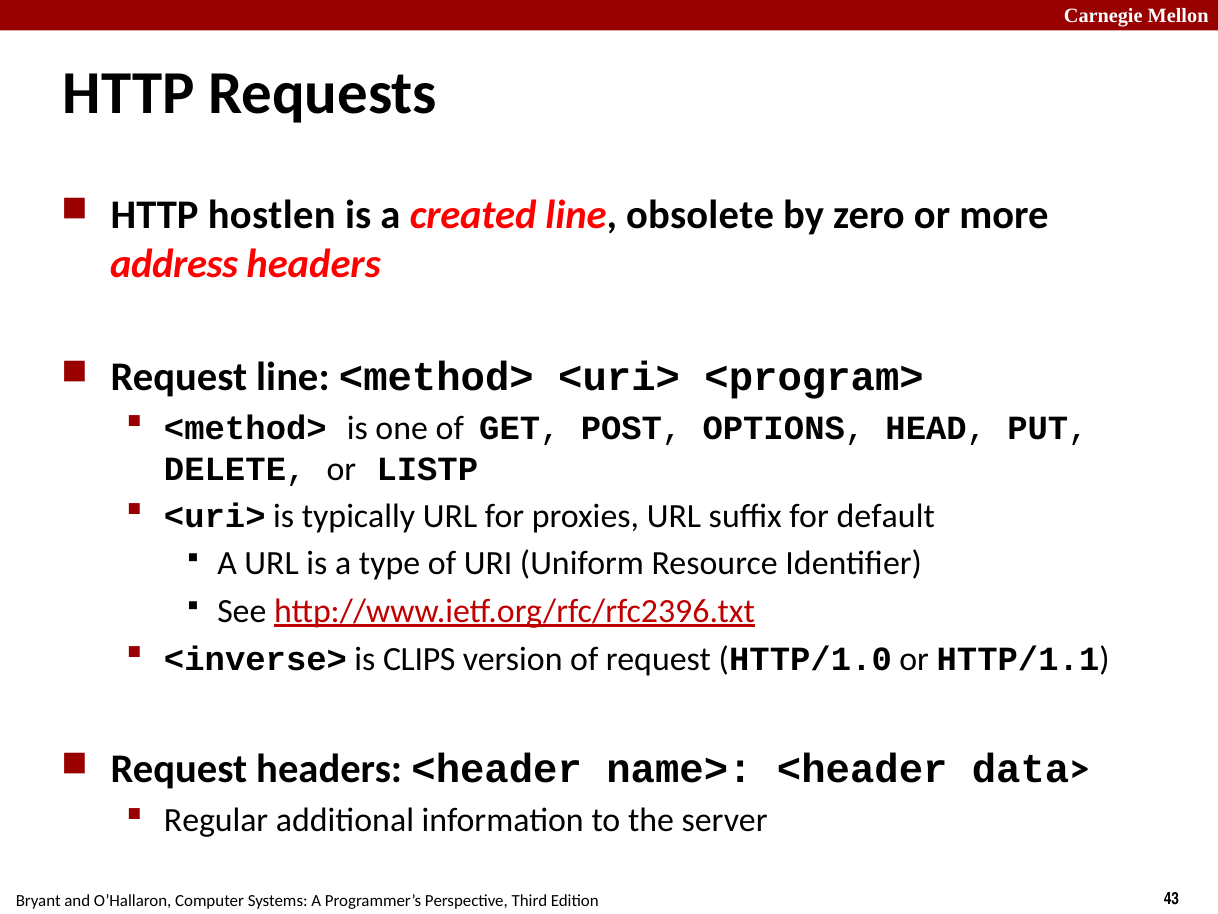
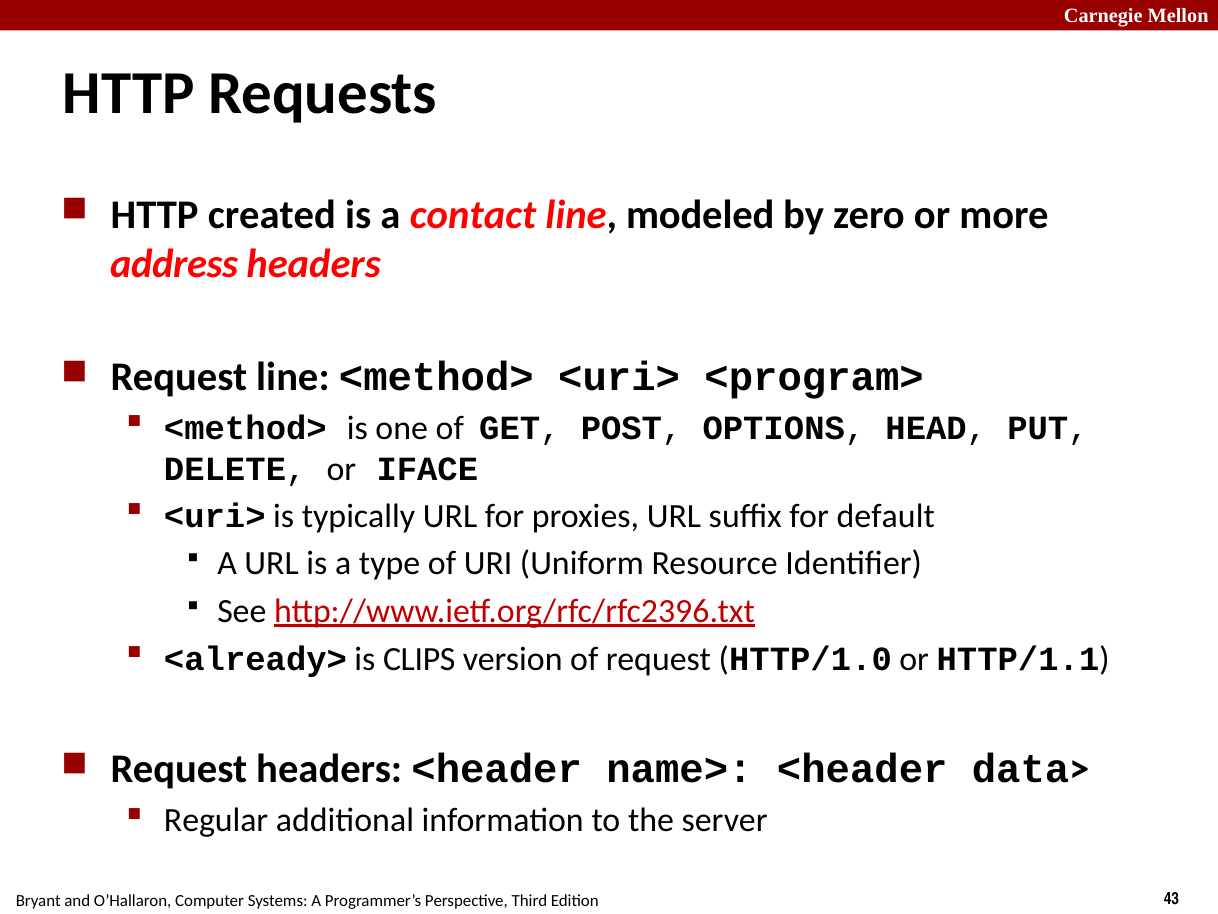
hostlen: hostlen -> created
created: created -> contact
obsolete: obsolete -> modeled
LISTP: LISTP -> IFACE
<inverse>: <inverse> -> <already>
